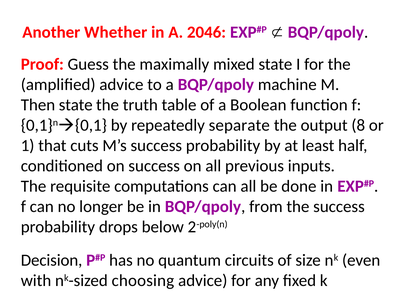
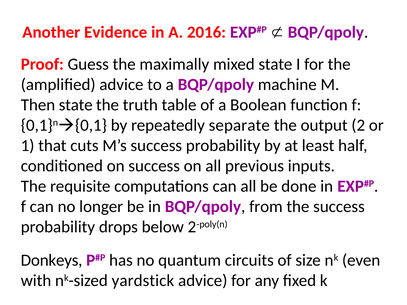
Whether: Whether -> Evidence
2046: 2046 -> 2016
8: 8 -> 2
Decision: Decision -> Donkeys
choosing: choosing -> yardstick
